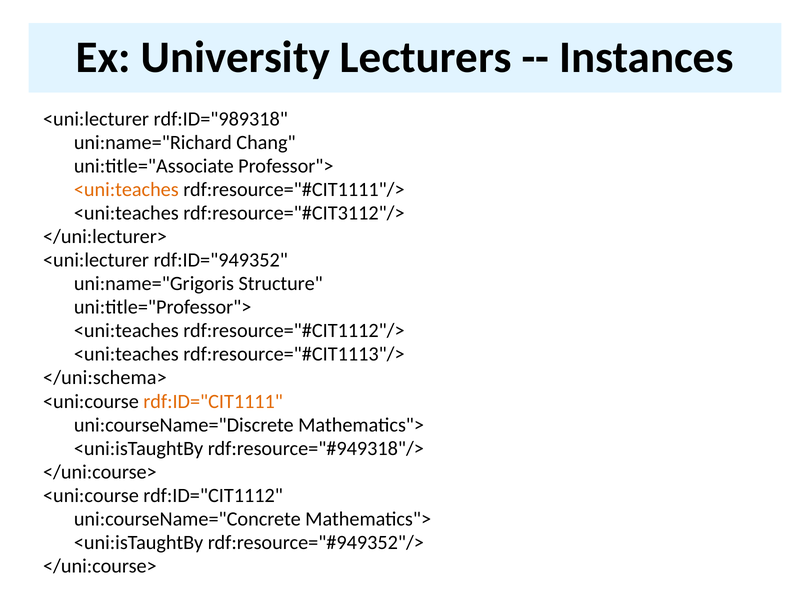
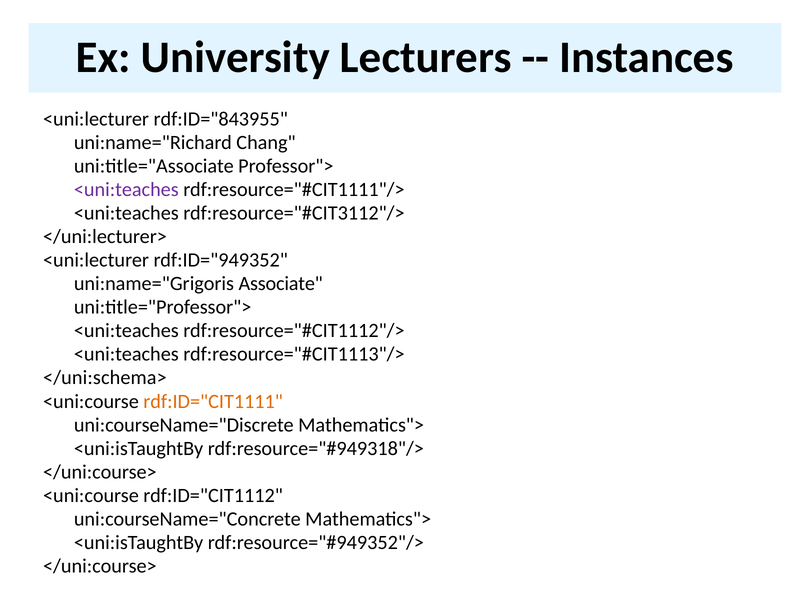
rdf:ID="989318: rdf:ID="989318 -> rdf:ID="843955
<uni:teaches at (126, 189) colour: orange -> purple
Structure: Structure -> Associate
